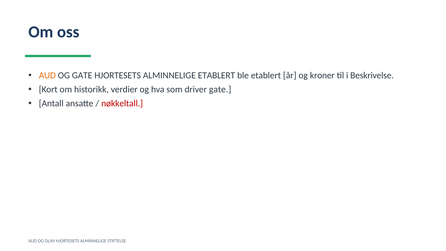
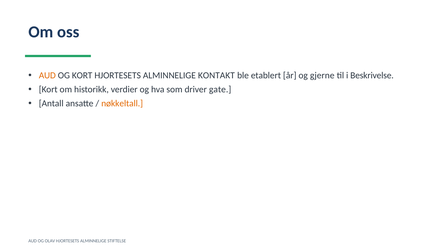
OG GATE: GATE -> KORT
ALMINNELIGE ETABLERT: ETABLERT -> KONTAKT
kroner: kroner -> gjerne
nøkkeltall colour: red -> orange
